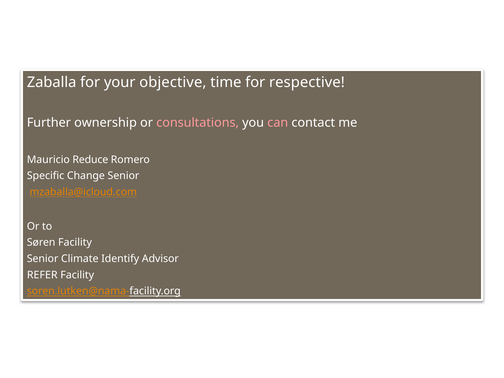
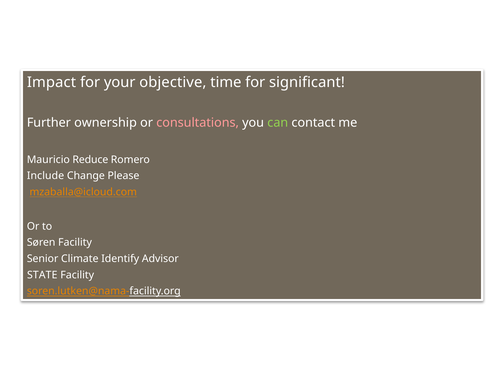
Zaballa: Zaballa -> Impact
respective: respective -> significant
can colour: pink -> light green
Specific: Specific -> Include
Change Senior: Senior -> Please
REFER: REFER -> STATE
